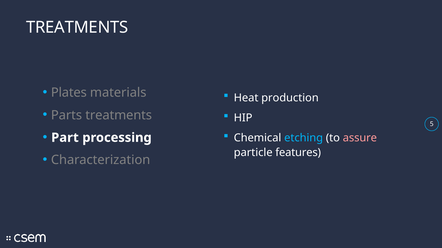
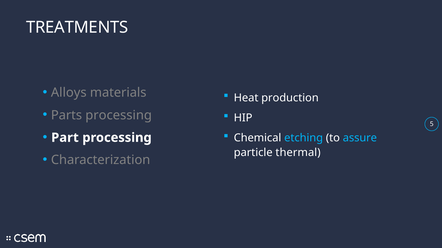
Plates: Plates -> Alloys
Parts treatments: treatments -> processing
assure colour: pink -> light blue
features: features -> thermal
